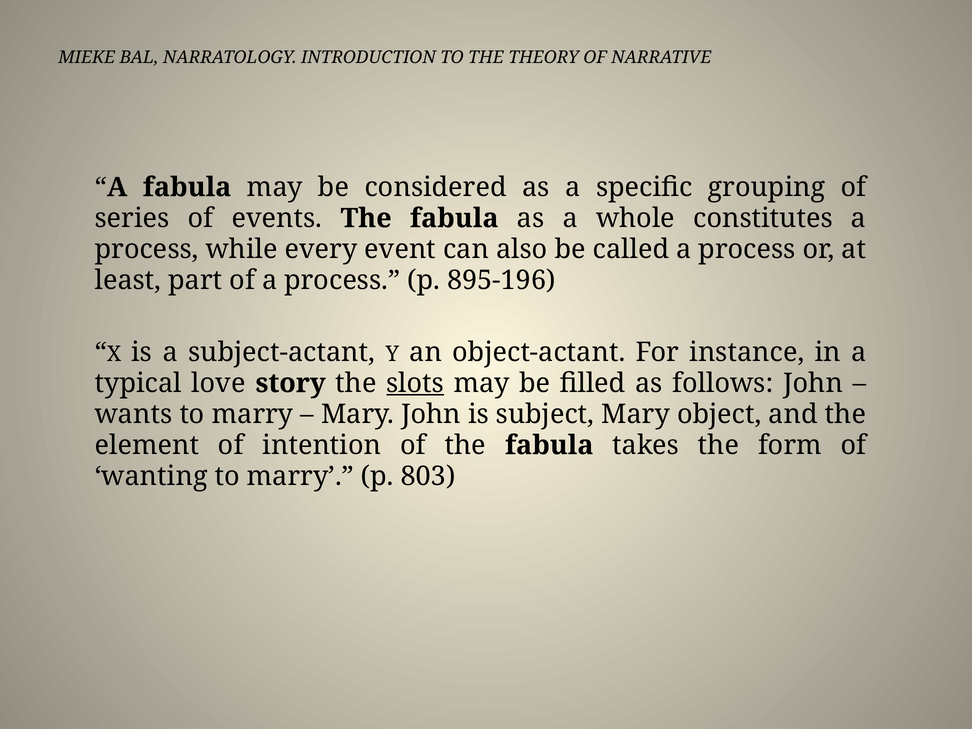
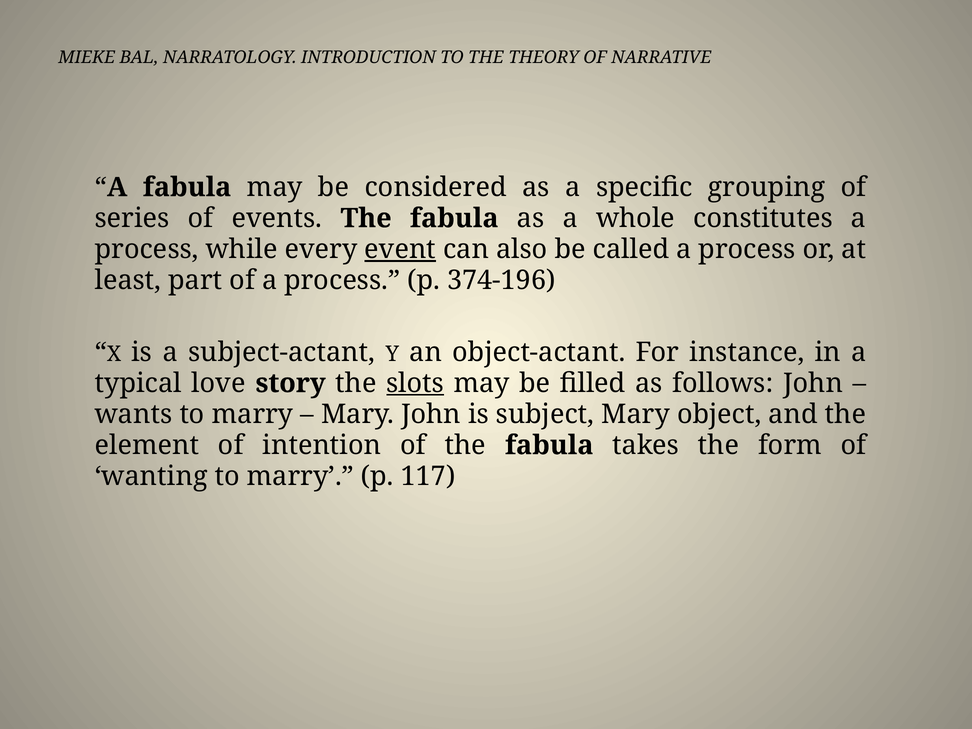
event underline: none -> present
895-196: 895-196 -> 374-196
803: 803 -> 117
